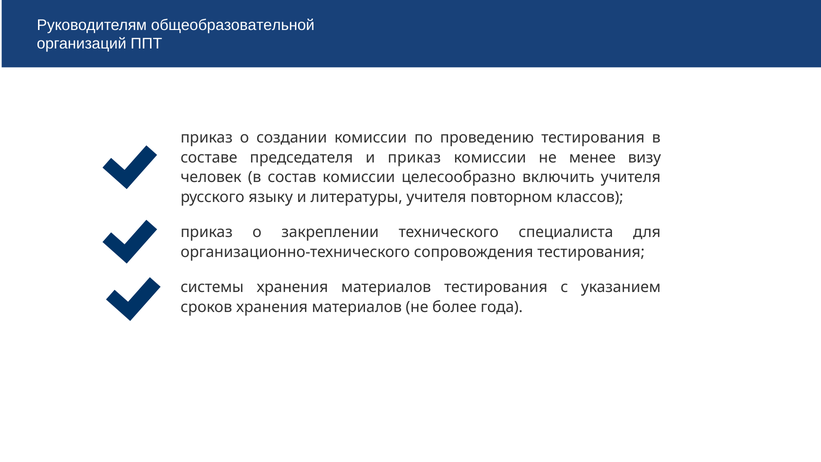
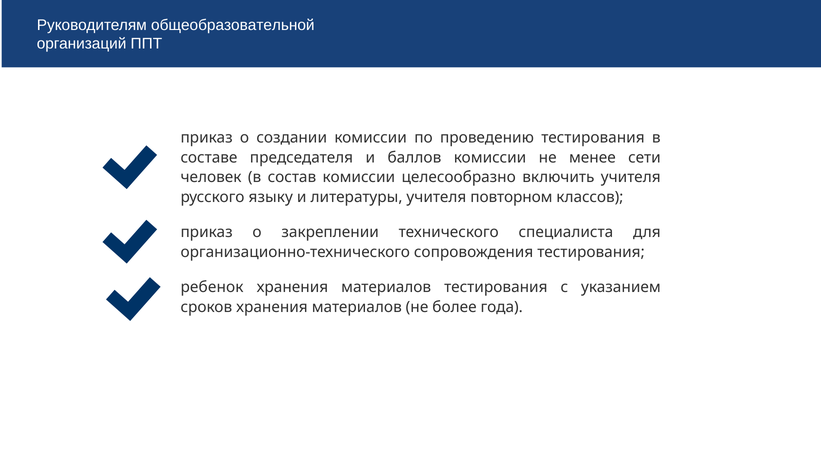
и приказ: приказ -> баллов
визу: визу -> сети
системы: системы -> ребенок
